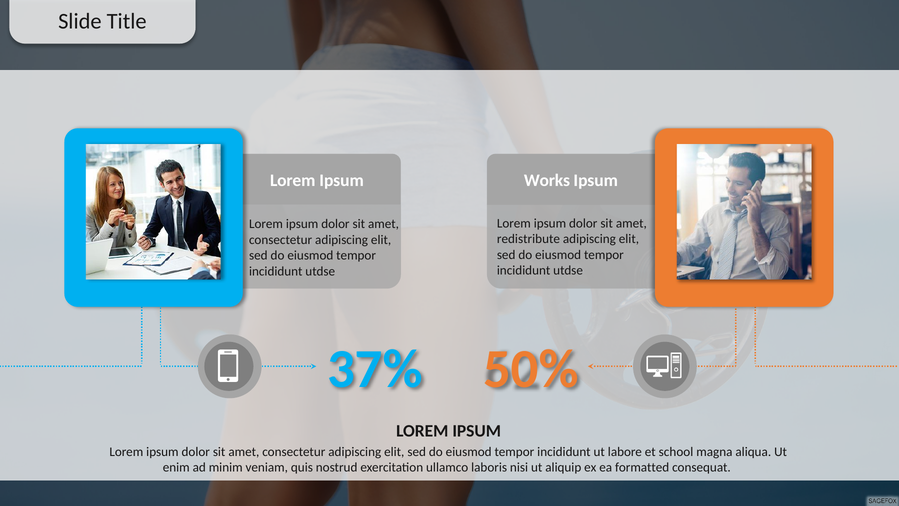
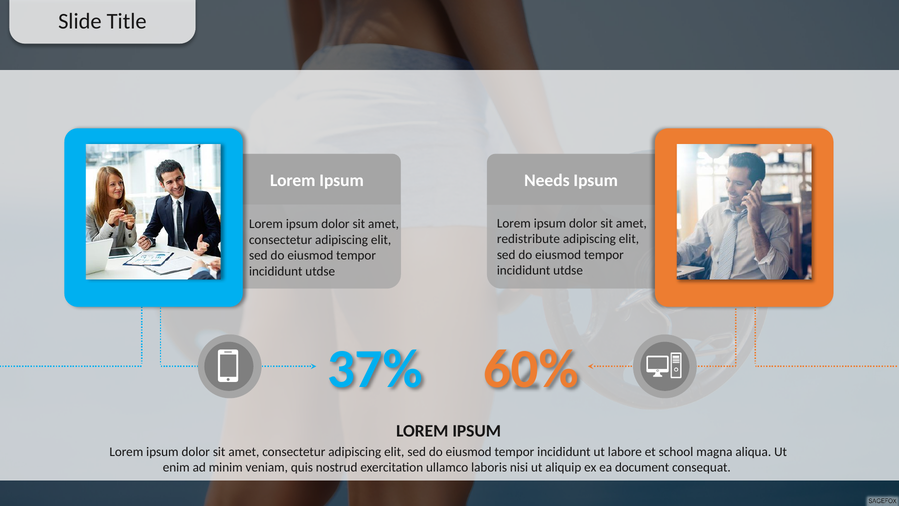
Works: Works -> Needs
50%: 50% -> 60%
formatted: formatted -> document
